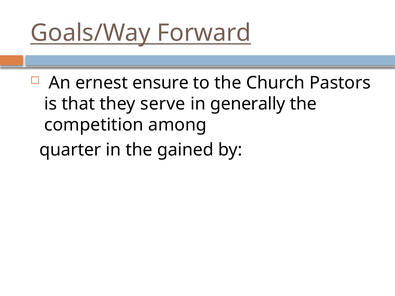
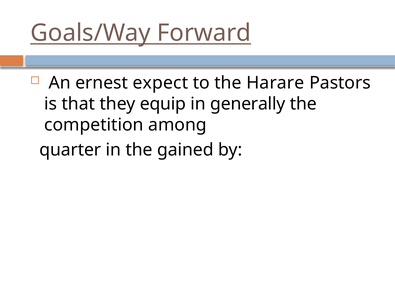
ensure: ensure -> expect
Church: Church -> Harare
serve: serve -> equip
